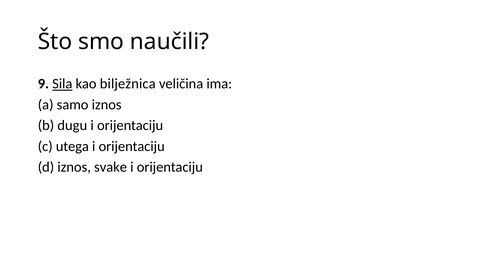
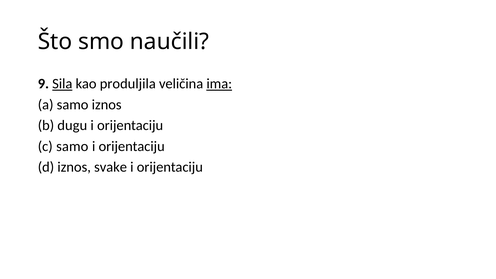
bilježnica: bilježnica -> produljila
ima underline: none -> present
c utega: utega -> samo
